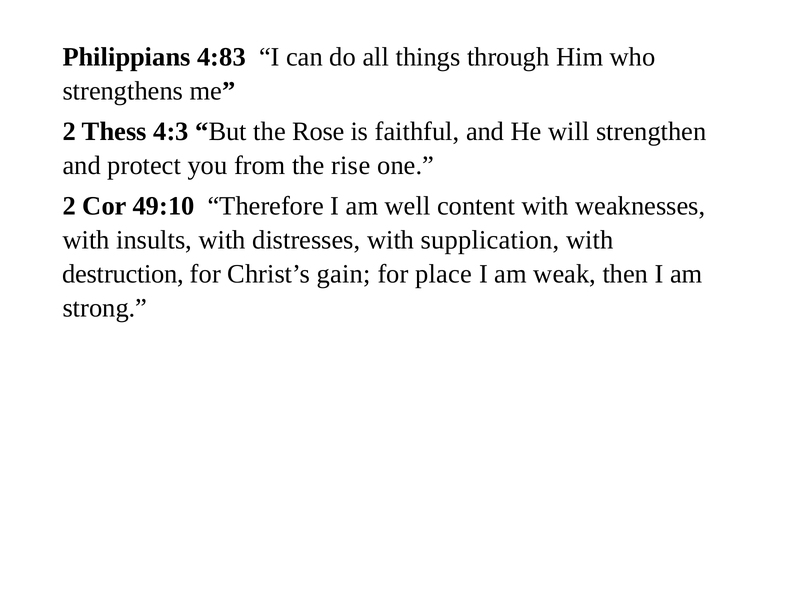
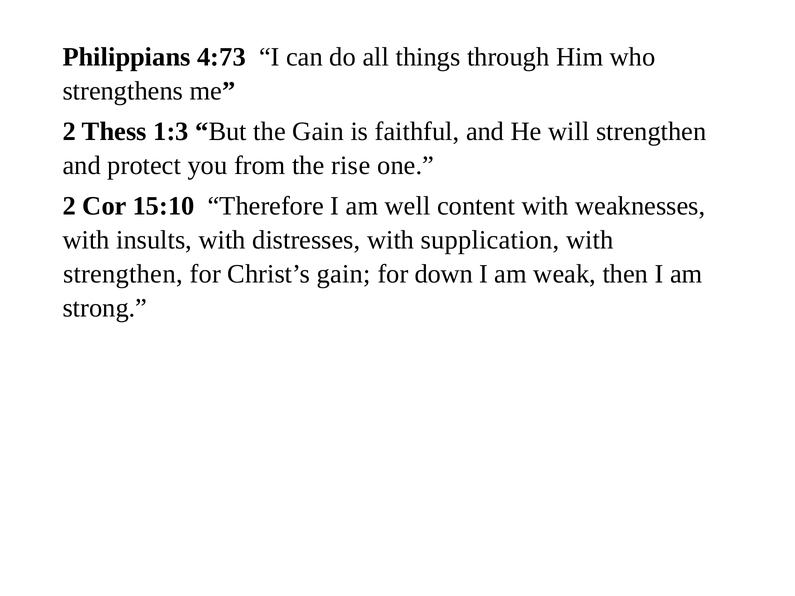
4:83: 4:83 -> 4:73
4:3: 4:3 -> 1:3
the Rose: Rose -> Gain
49:10: 49:10 -> 15:10
destruction at (123, 274): destruction -> strengthen
place: place -> down
